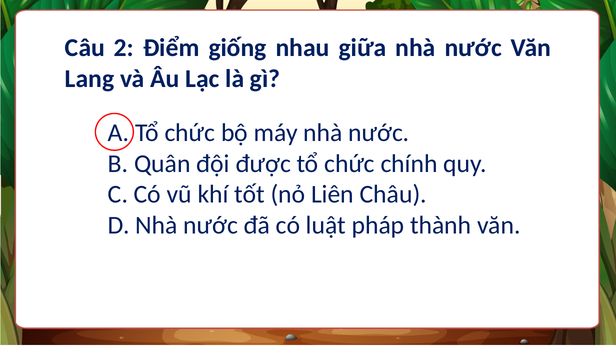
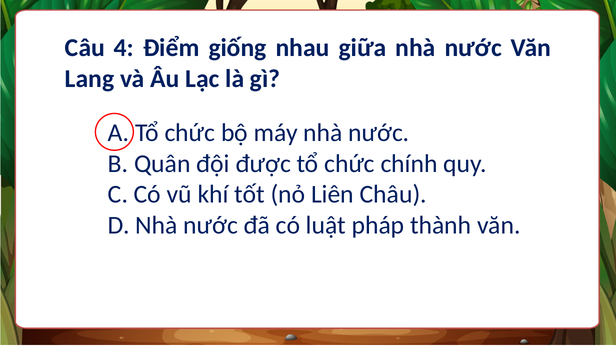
2: 2 -> 4
